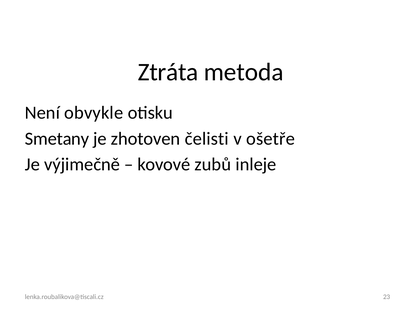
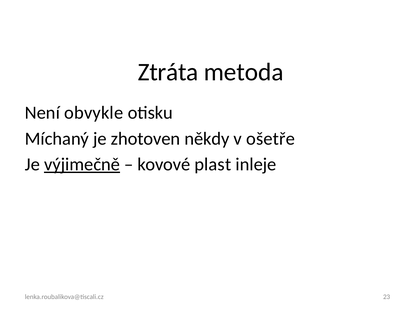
Smetany: Smetany -> Míchaný
čelisti: čelisti -> někdy
výjimečně underline: none -> present
zubů: zubů -> plast
